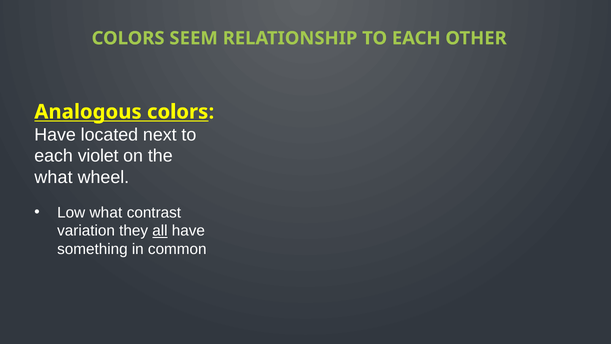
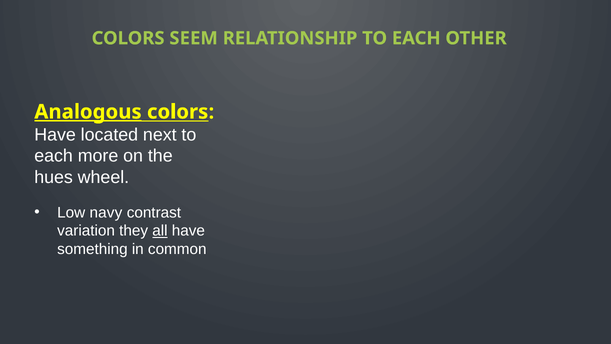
Analogous underline: none -> present
violet: violet -> more
what at (53, 177): what -> hues
Low what: what -> navy
